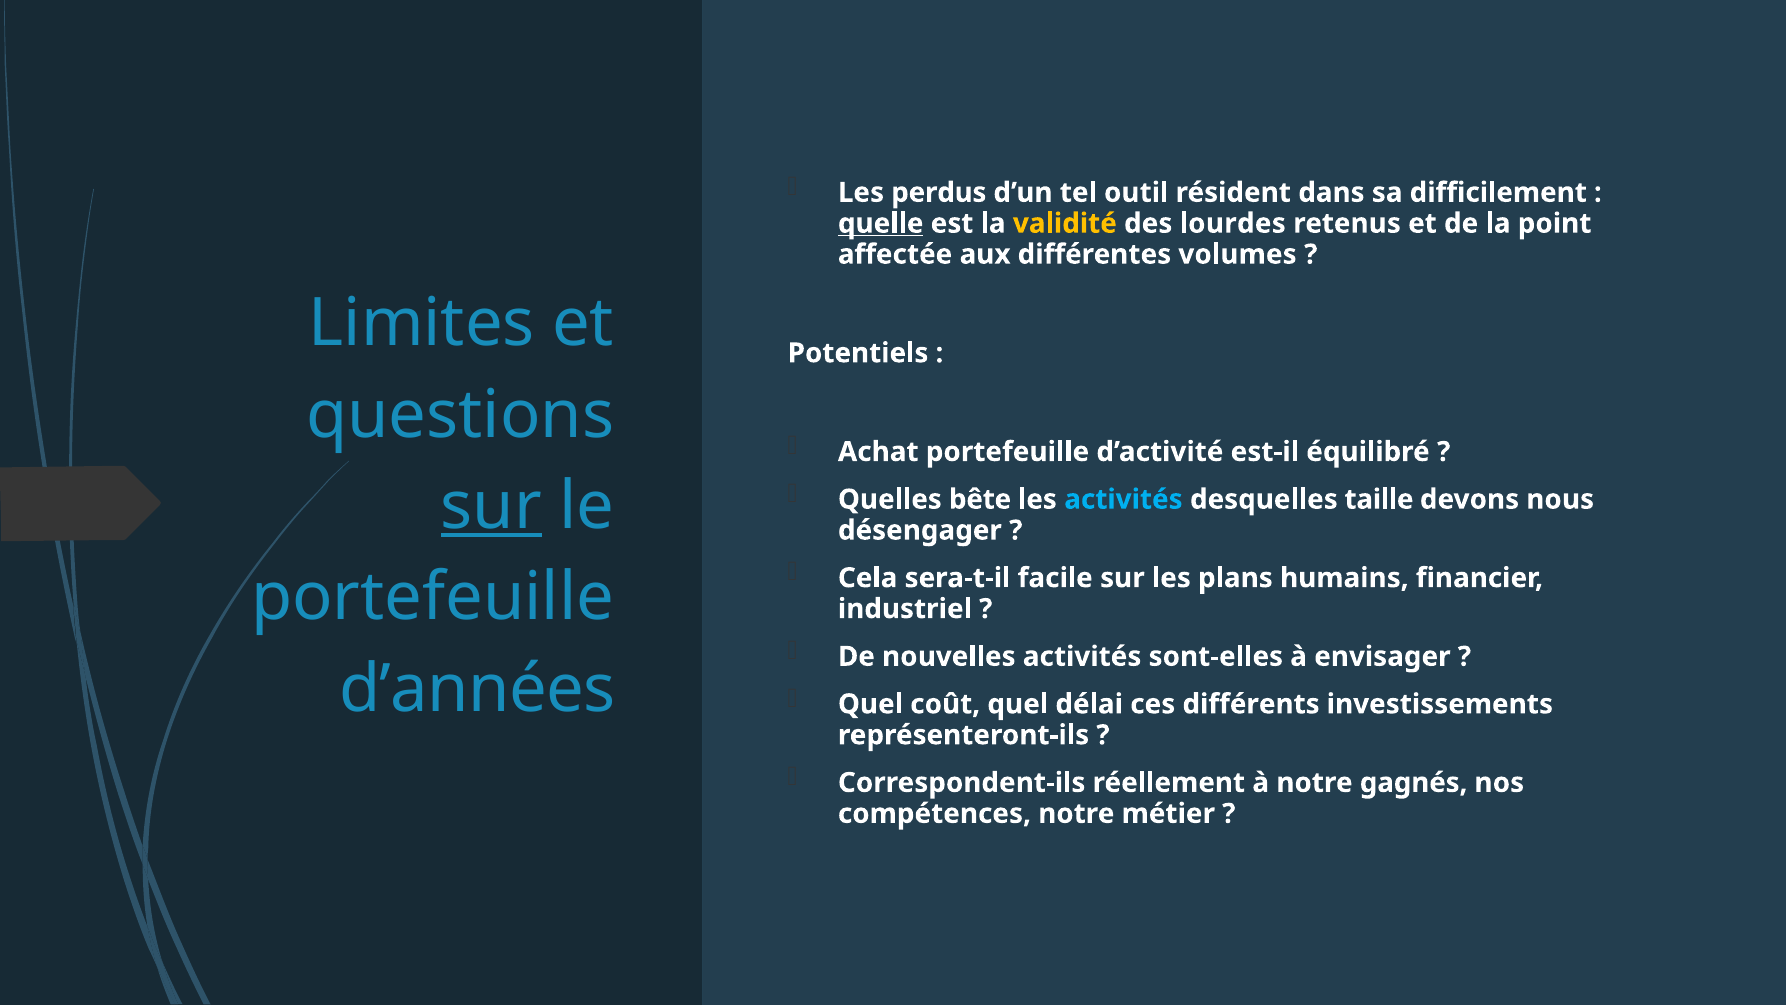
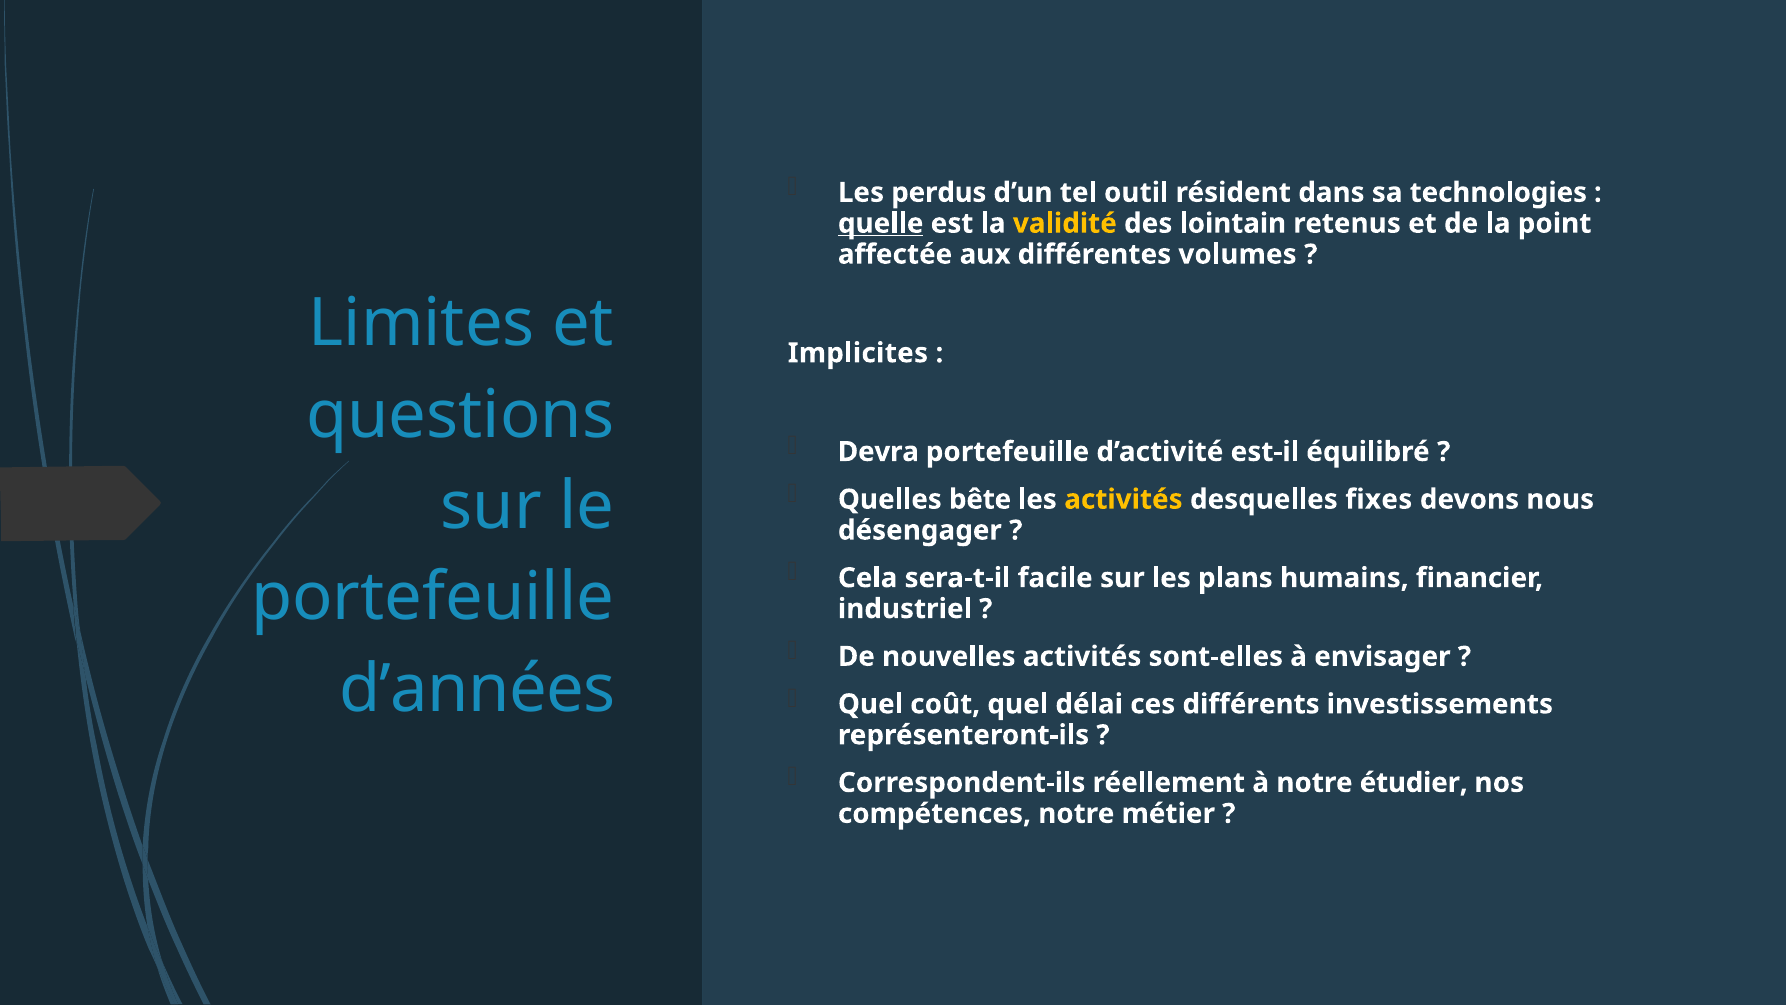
difficilement: difficilement -> technologies
lourdes: lourdes -> lointain
Potentiels: Potentiels -> Implicites
Achat: Achat -> Devra
activités at (1123, 499) colour: light blue -> yellow
taille: taille -> fixes
sur at (491, 506) underline: present -> none
gagnés: gagnés -> étudier
